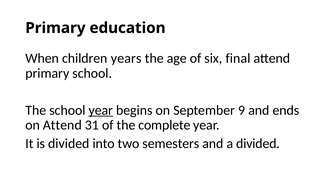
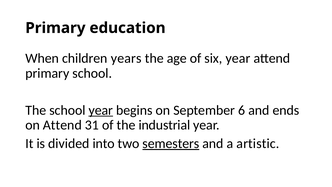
six final: final -> year
9: 9 -> 6
complete: complete -> industrial
semesters underline: none -> present
a divided: divided -> artistic
